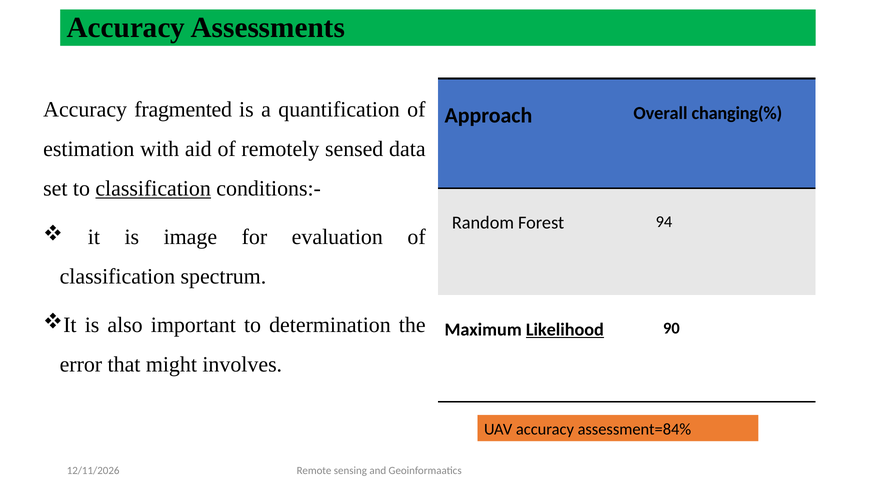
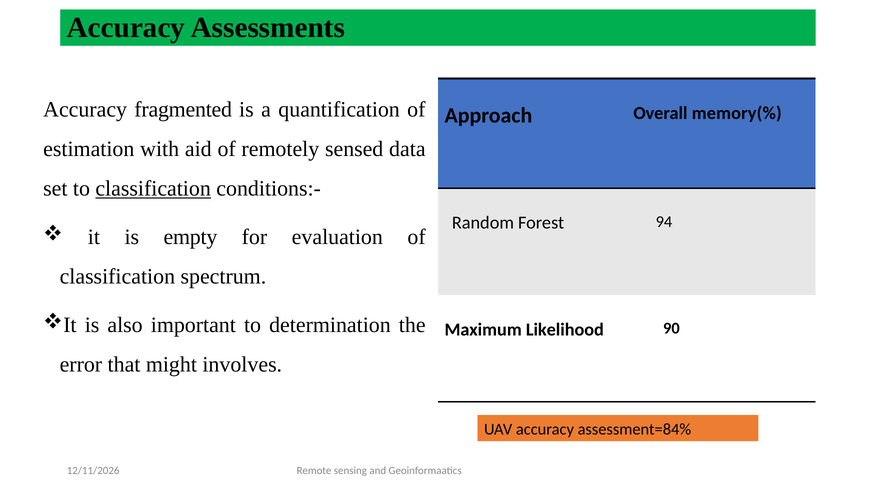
changing(%: changing(% -> memory(%
image: image -> empty
Likelihood underline: present -> none
